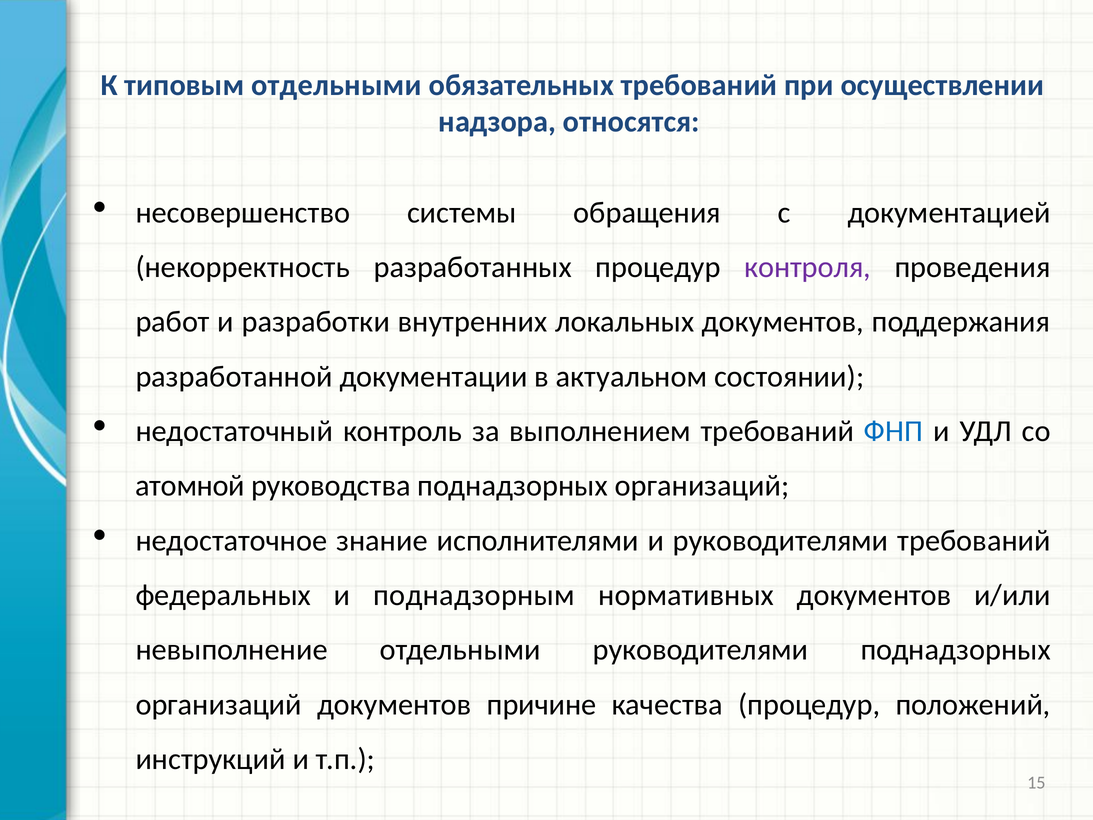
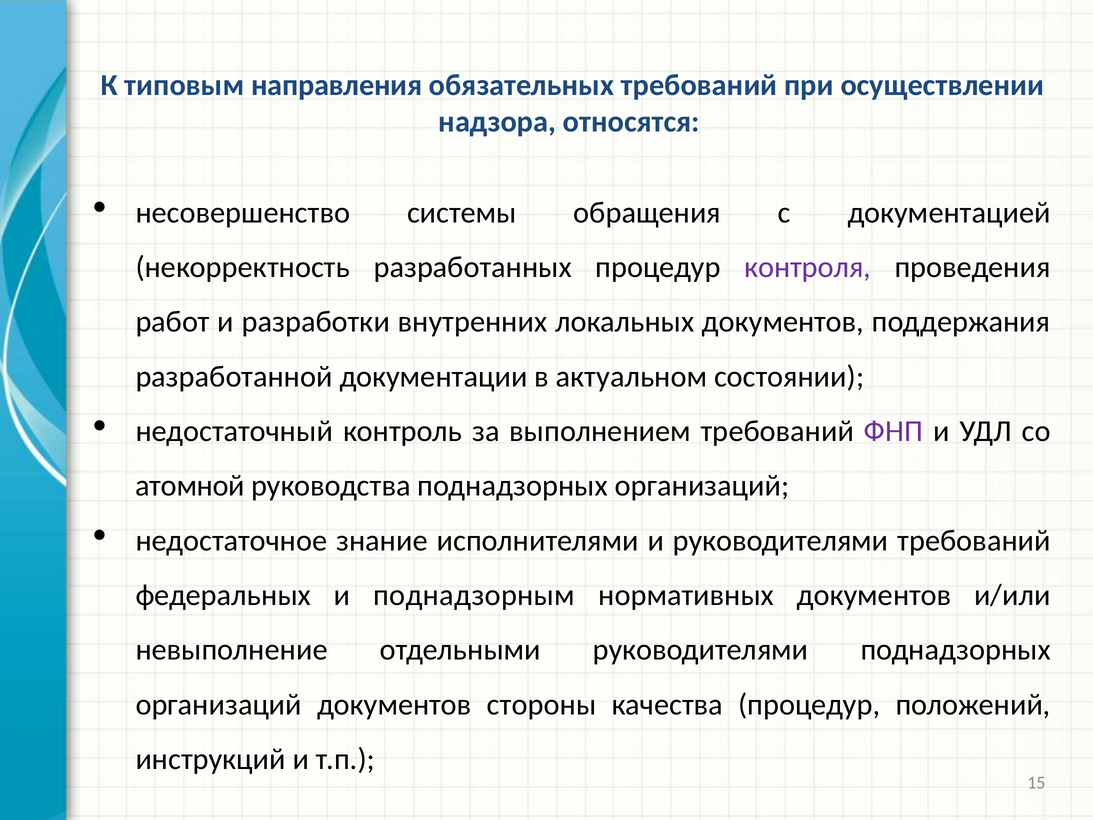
типовым отдельными: отдельными -> направления
ФНП colour: blue -> purple
причине: причине -> стороны
